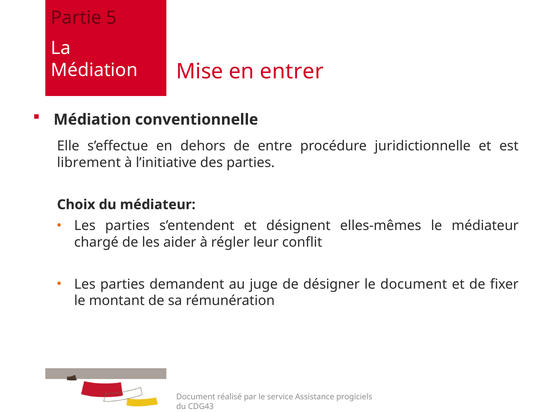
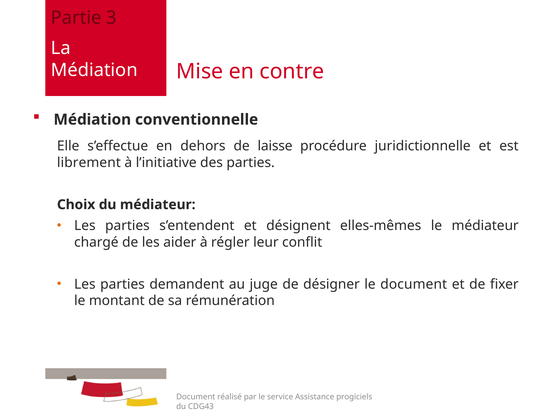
5: 5 -> 3
entrer: entrer -> contre
entre: entre -> laisse
